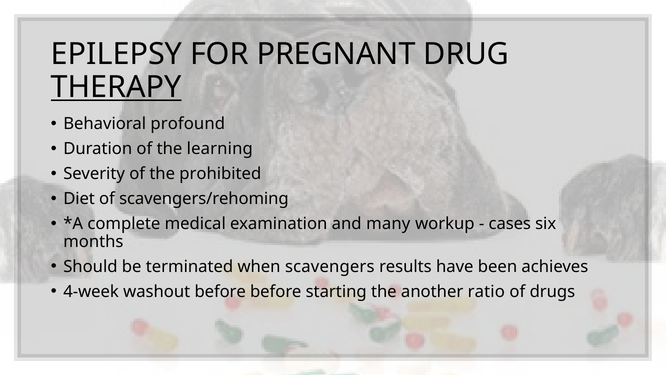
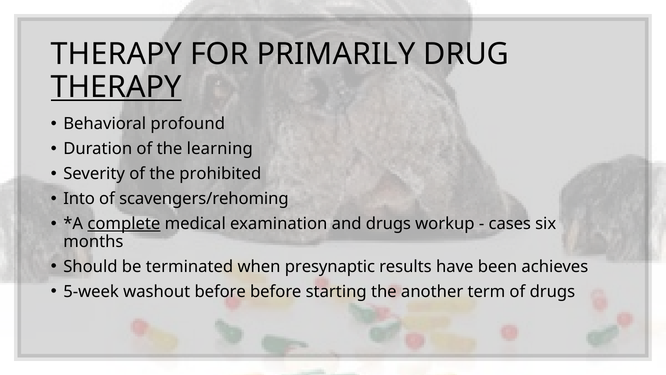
EPILEPSY at (116, 54): EPILEPSY -> THERAPY
PREGNANT: PREGNANT -> PRIMARILY
Diet: Diet -> Into
complete underline: none -> present
and many: many -> drugs
scavengers: scavengers -> presynaptic
4-week: 4-week -> 5-week
ratio: ratio -> term
